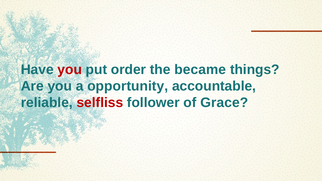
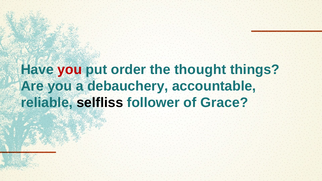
became: became -> thought
opportunity: opportunity -> debauchery
selfliss colour: red -> black
